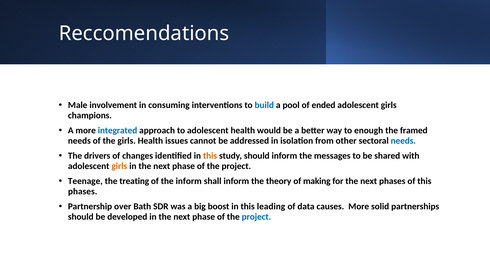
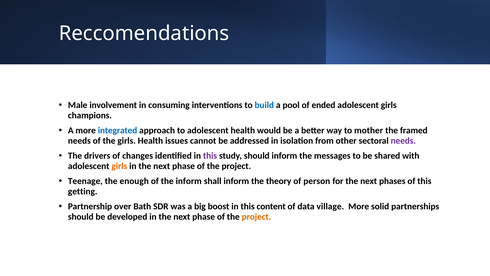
enough: enough -> mother
needs at (403, 140) colour: blue -> purple
this at (210, 156) colour: orange -> purple
treating: treating -> enough
making: making -> person
phases at (83, 191): phases -> getting
leading: leading -> content
causes: causes -> village
project at (256, 216) colour: blue -> orange
